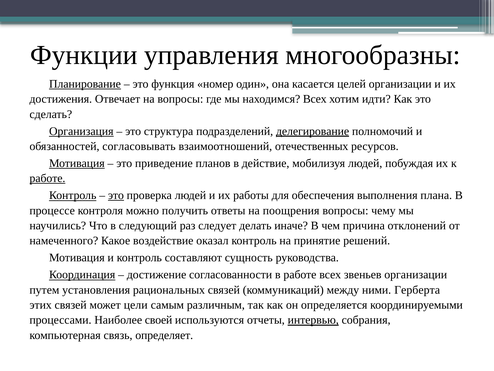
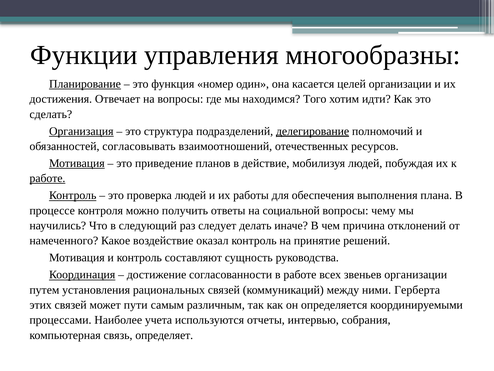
находимся Всех: Всех -> Того
это at (116, 195) underline: present -> none
поощрения: поощрения -> социальной
цели: цели -> пути
своей: своей -> учета
интервью underline: present -> none
